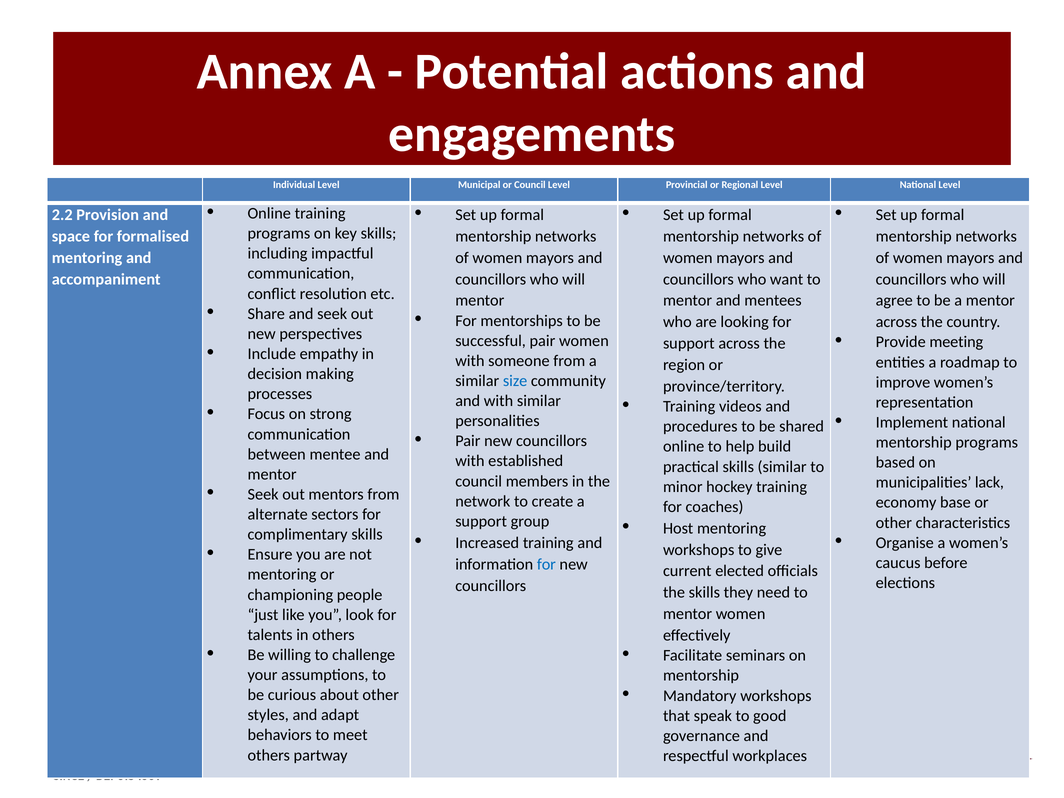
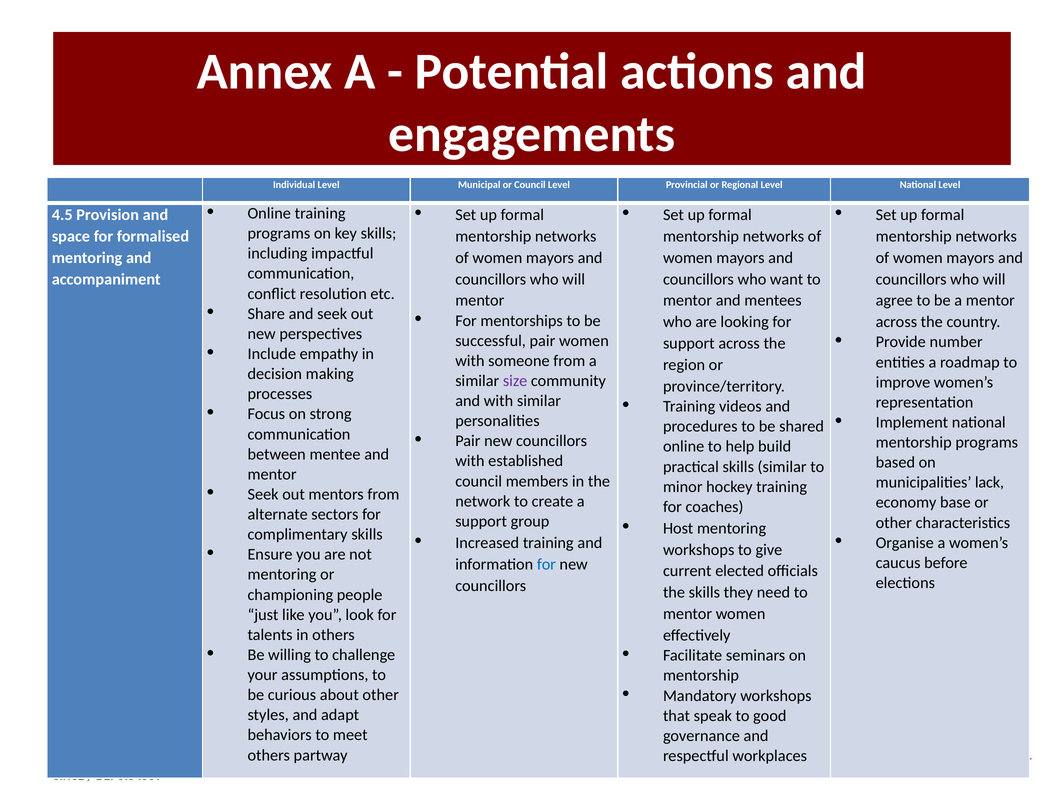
2.2: 2.2 -> 4.5
meeting: meeting -> number
size colour: blue -> purple
